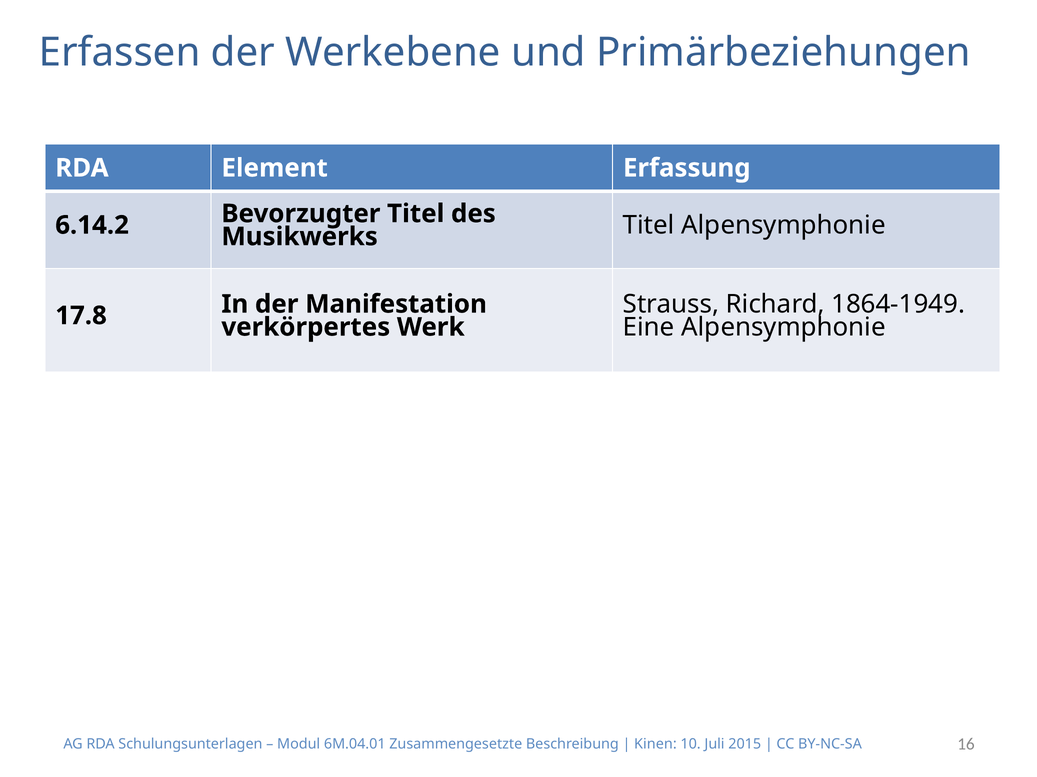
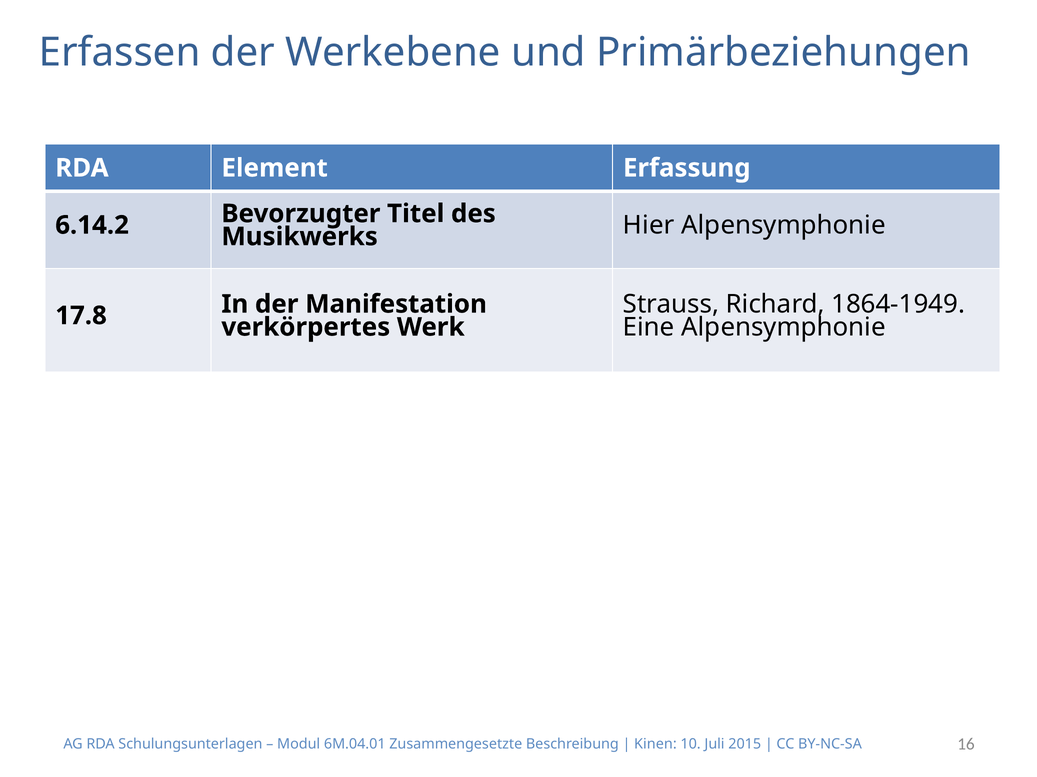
Titel at (649, 225): Titel -> Hier
